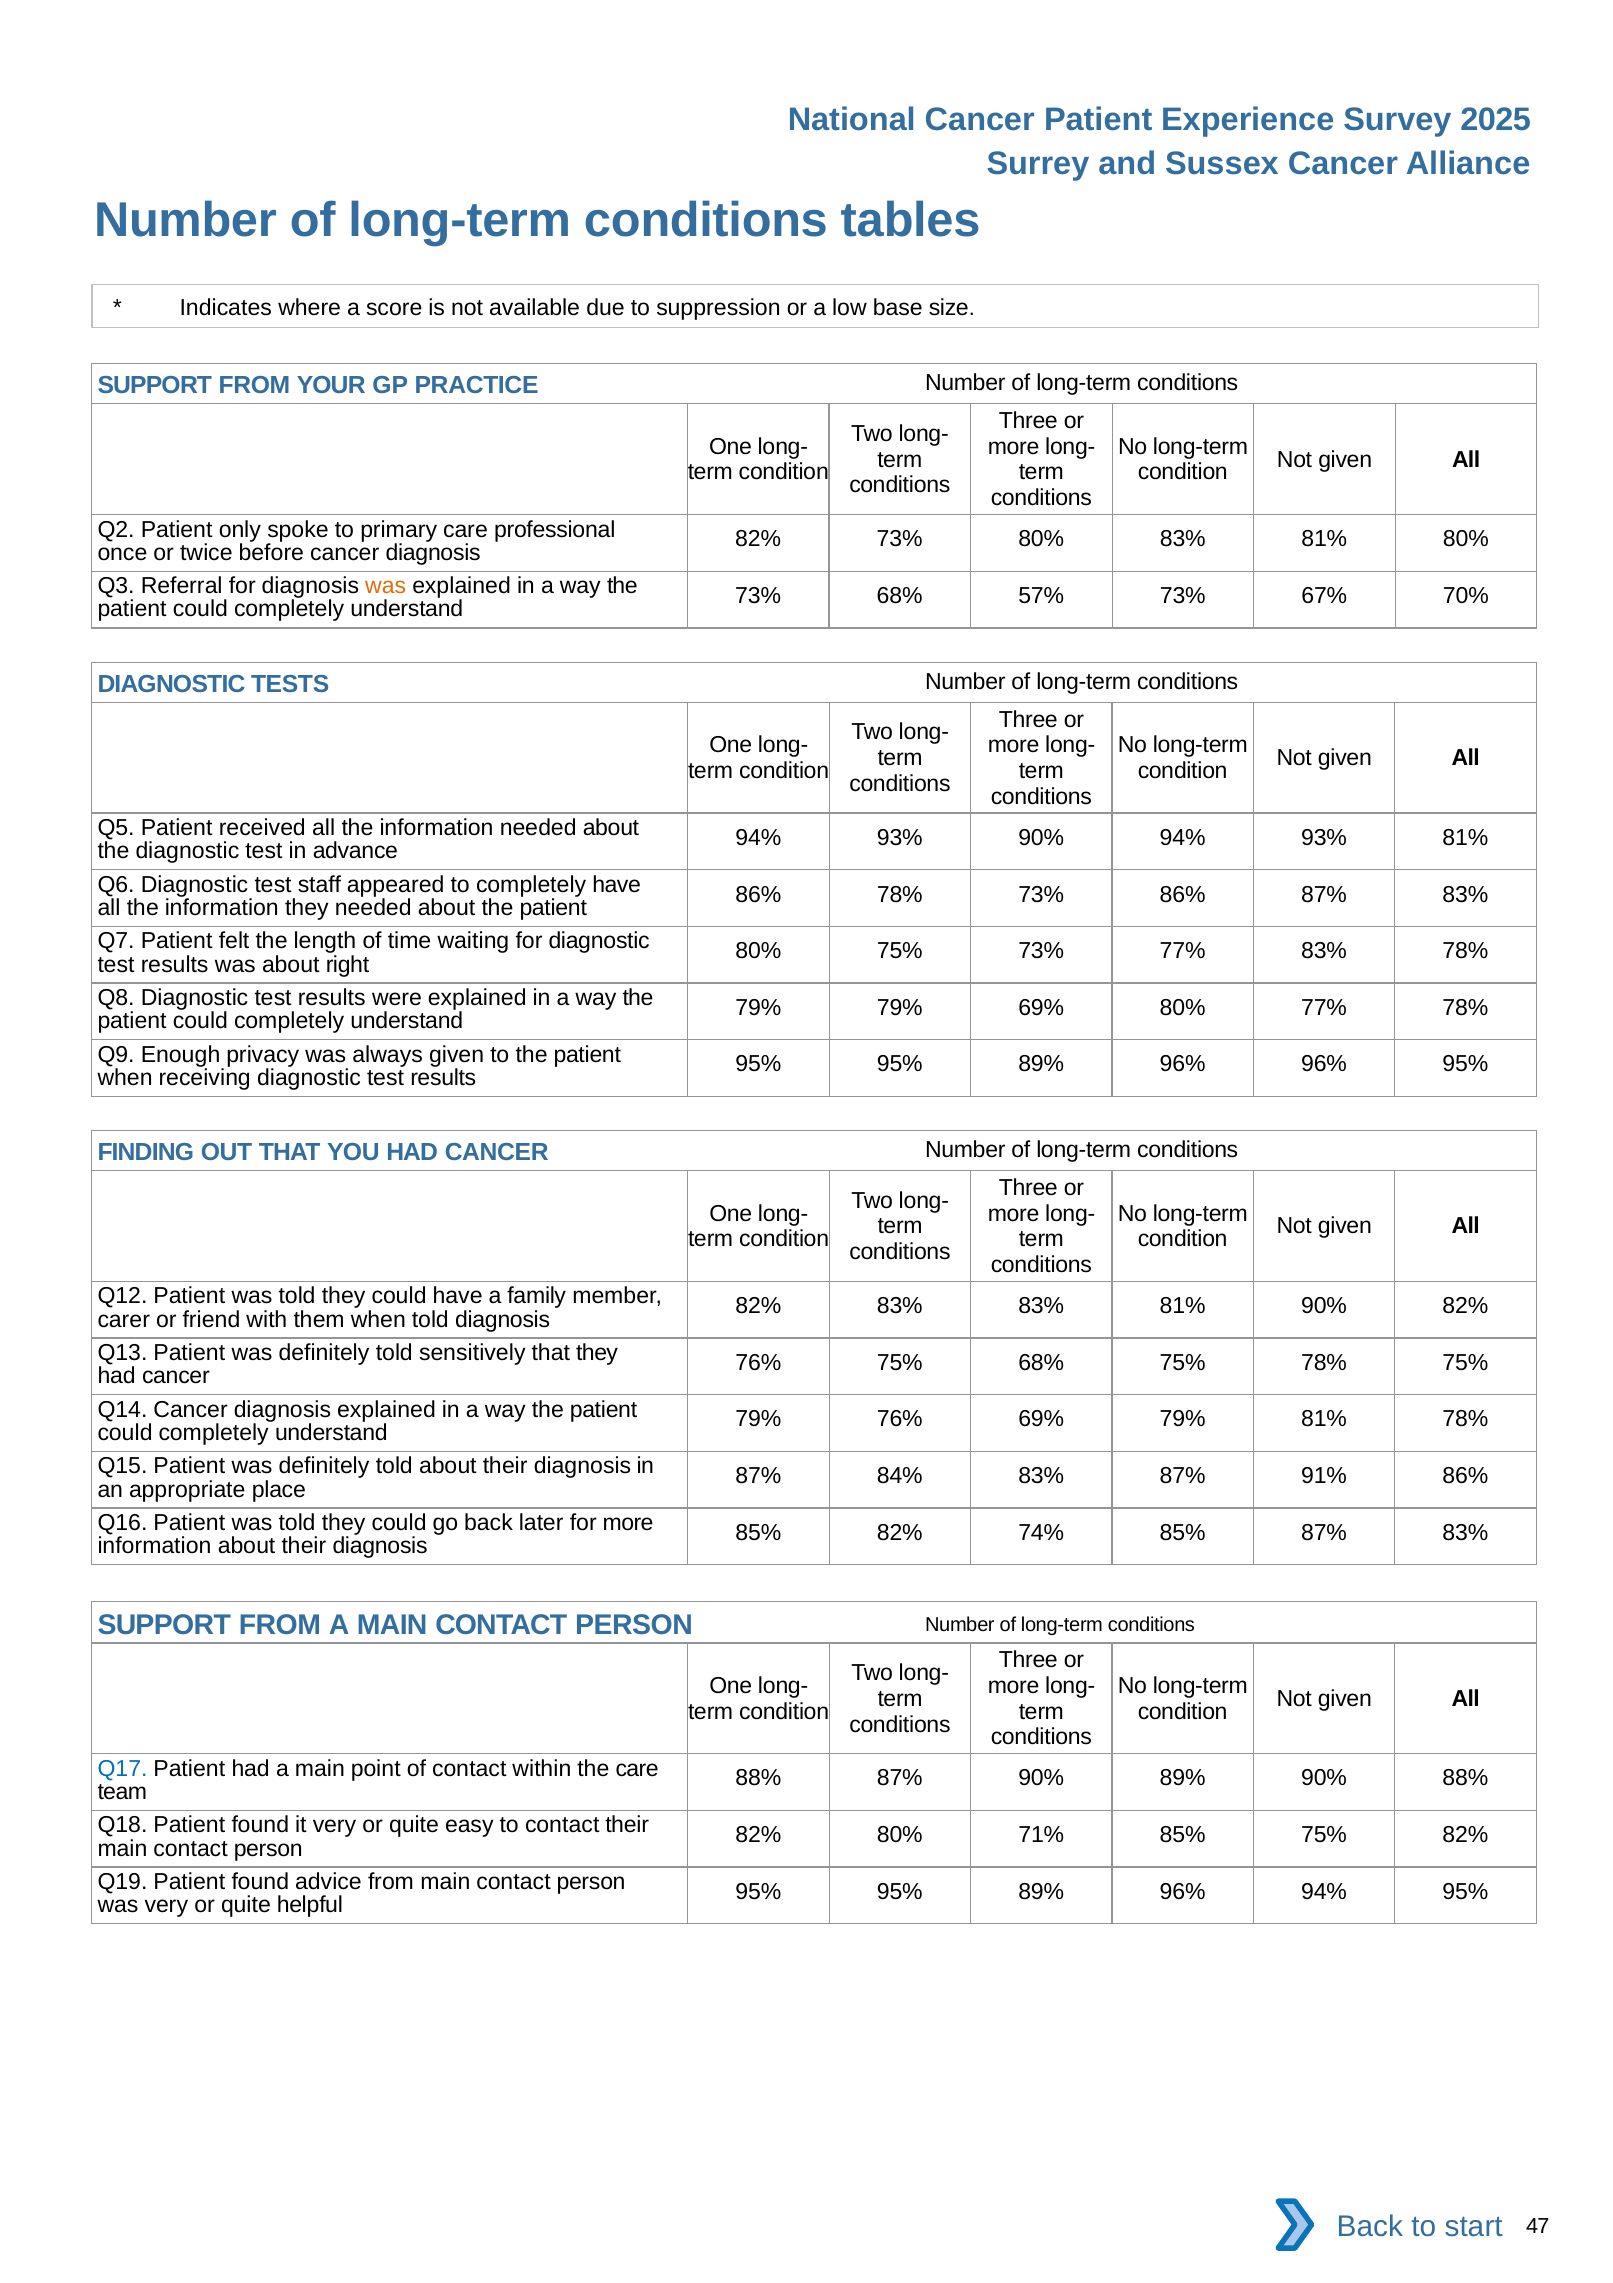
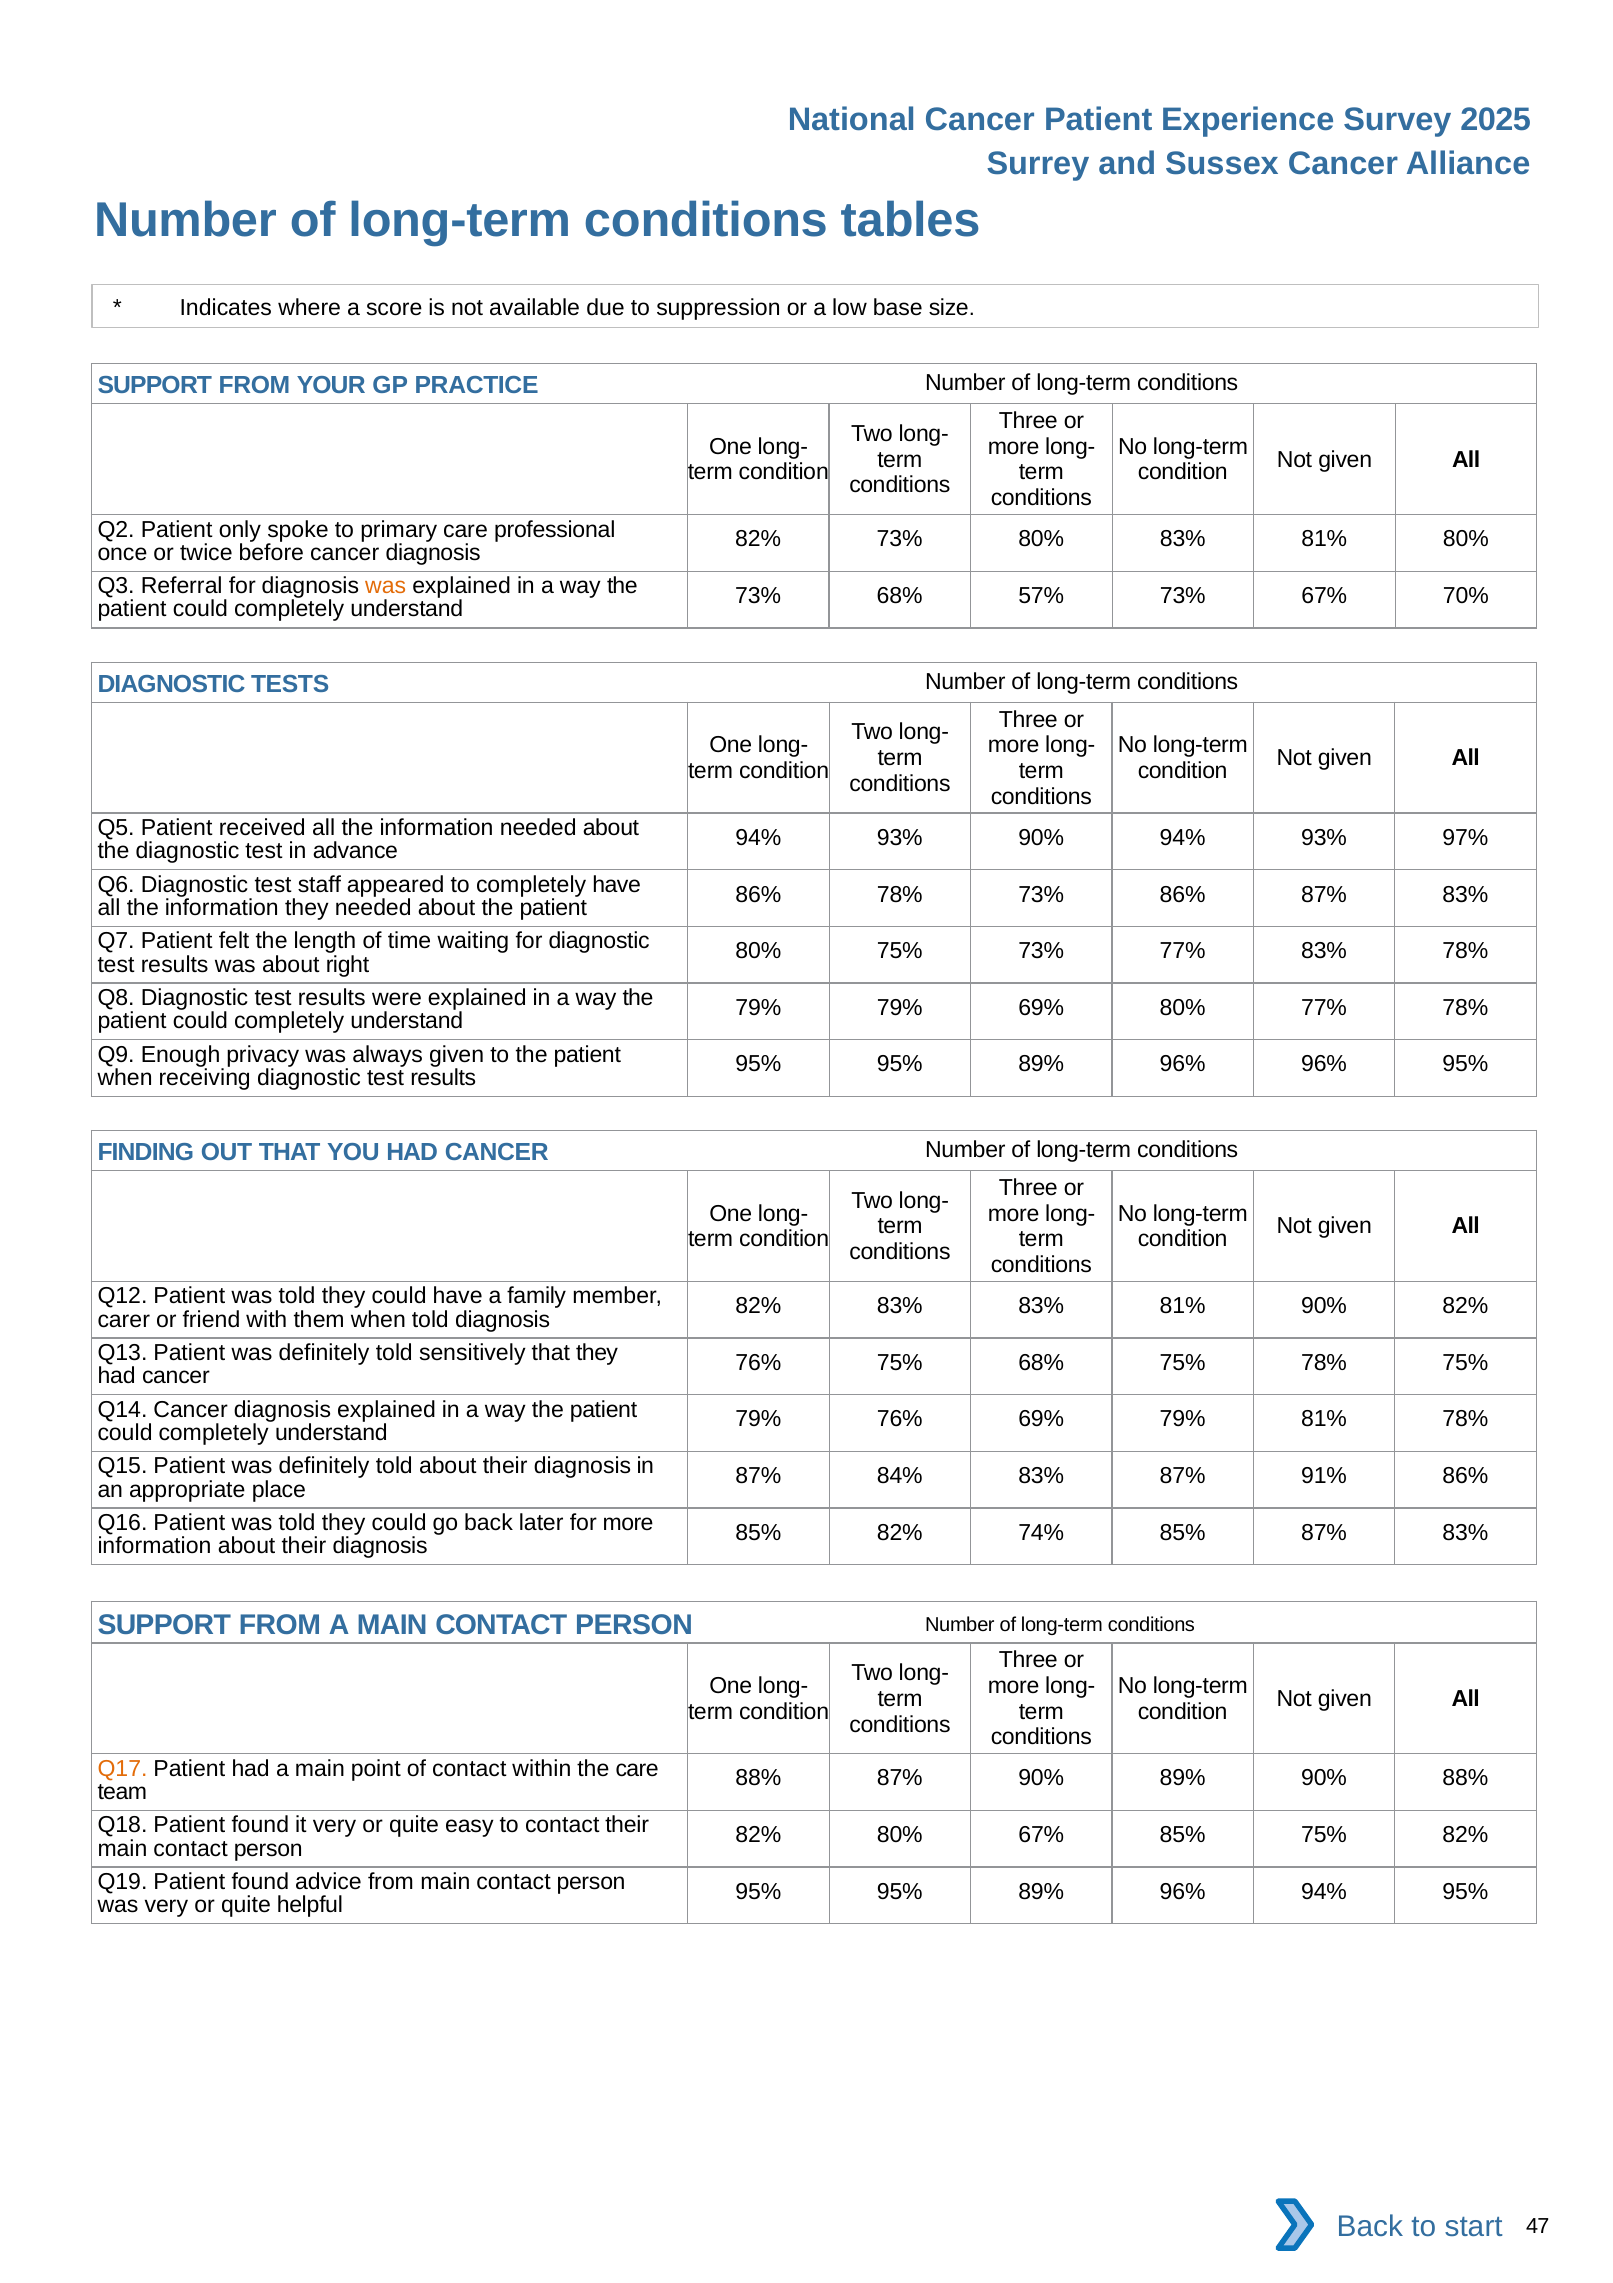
93% 81%: 81% -> 97%
Q17 colour: blue -> orange
80% 71%: 71% -> 67%
